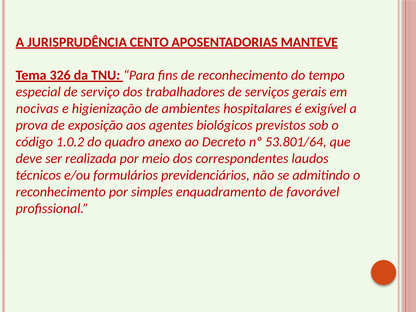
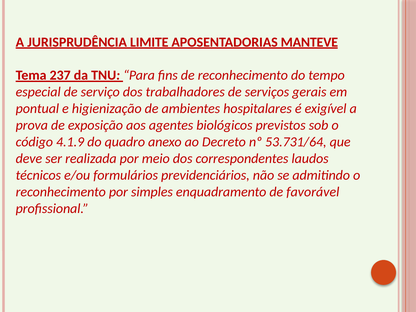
CENTO: CENTO -> LIMITE
326: 326 -> 237
nocivas: nocivas -> pontual
1.0.2: 1.0.2 -> 4.1.9
53.801/64: 53.801/64 -> 53.731/64
